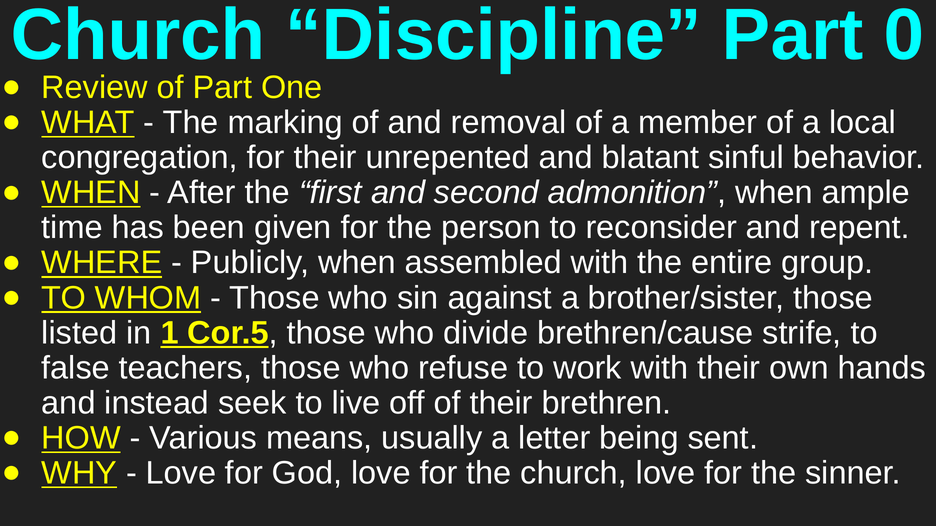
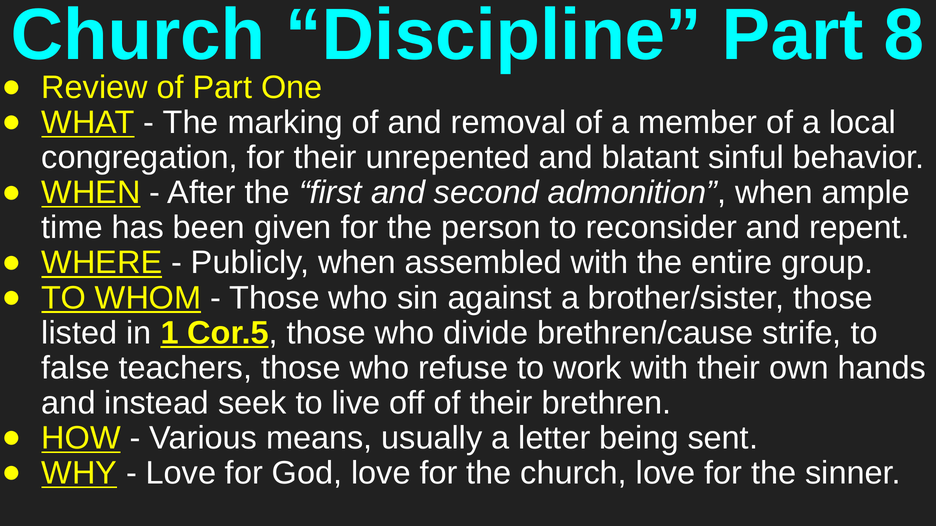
0: 0 -> 8
